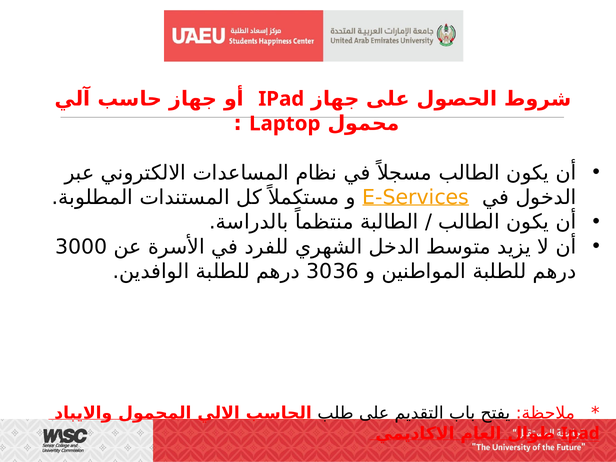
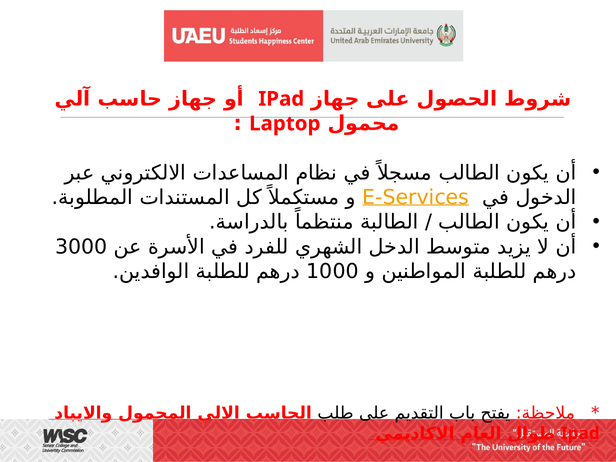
3036: 3036 -> 1000
